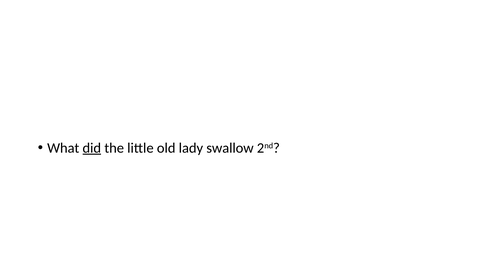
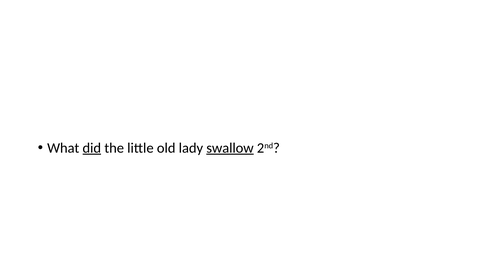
swallow underline: none -> present
